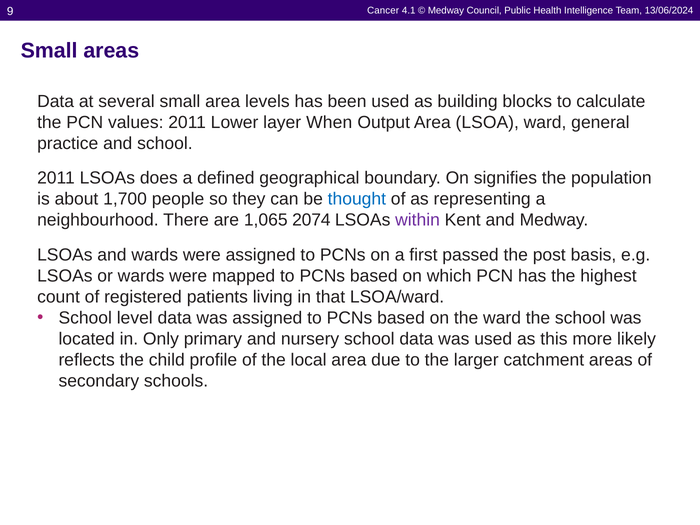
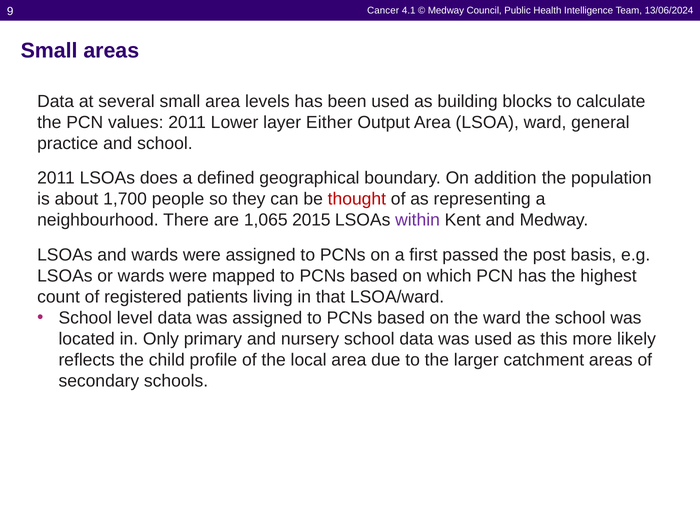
When: When -> Either
signifies: signifies -> addition
thought colour: blue -> red
2074: 2074 -> 2015
